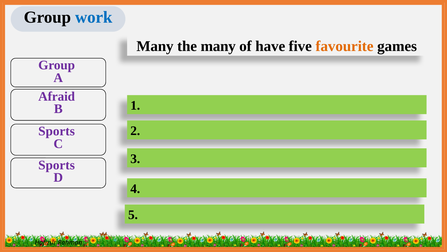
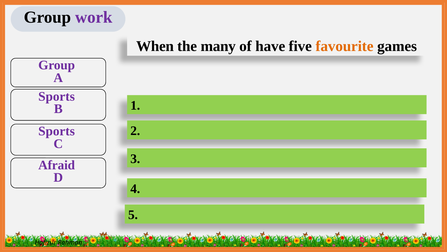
work colour: blue -> purple
Many at (155, 46): Many -> When
Afraid at (57, 96): Afraid -> Sports
Sports at (57, 165): Sports -> Afraid
